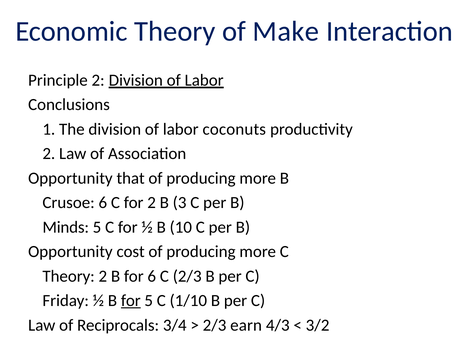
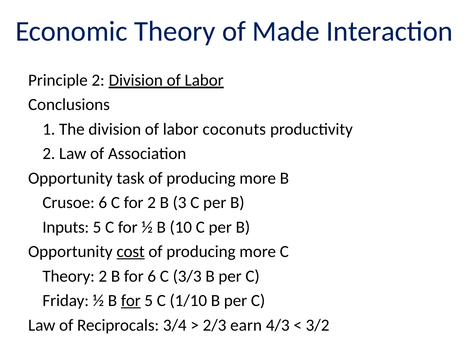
Make: Make -> Made
that: that -> task
Minds: Minds -> Inputs
cost underline: none -> present
C 2/3: 2/3 -> 3/3
